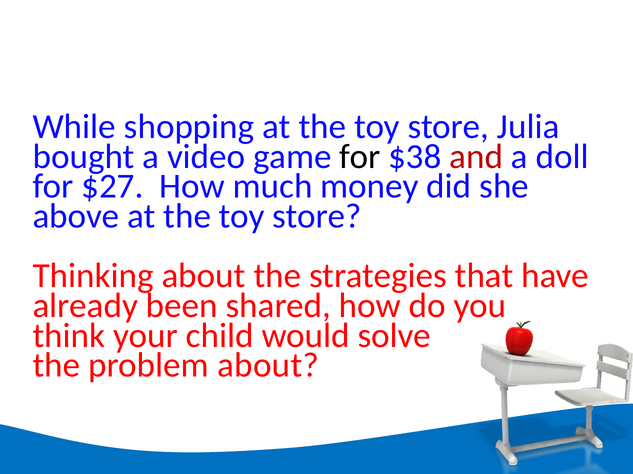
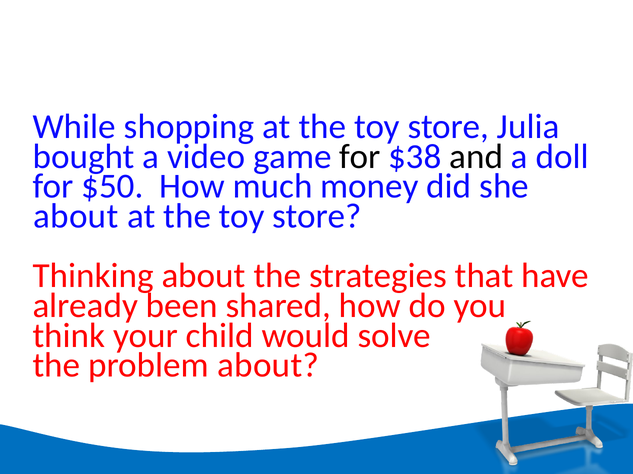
and colour: red -> black
$27: $27 -> $50
above at (76, 217): above -> about
